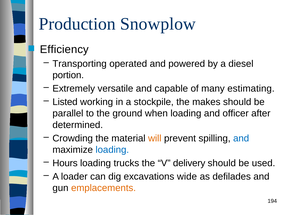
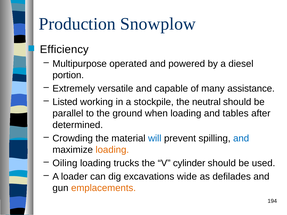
Transporting: Transporting -> Multipurpose
estimating: estimating -> assistance
makes: makes -> neutral
officer: officer -> tables
will colour: orange -> blue
loading at (112, 150) colour: blue -> orange
Hours: Hours -> Oiling
delivery: delivery -> cylinder
